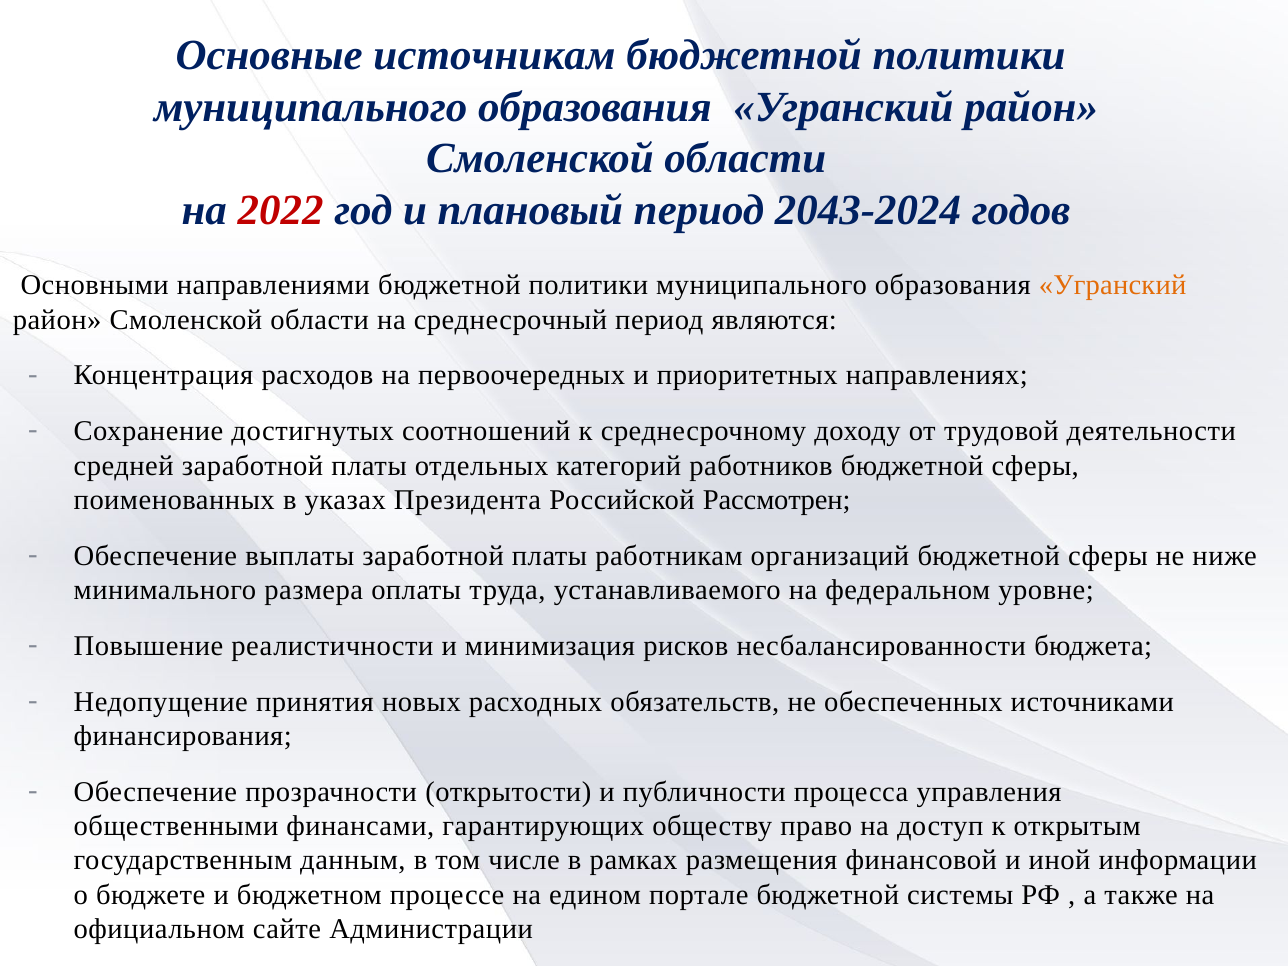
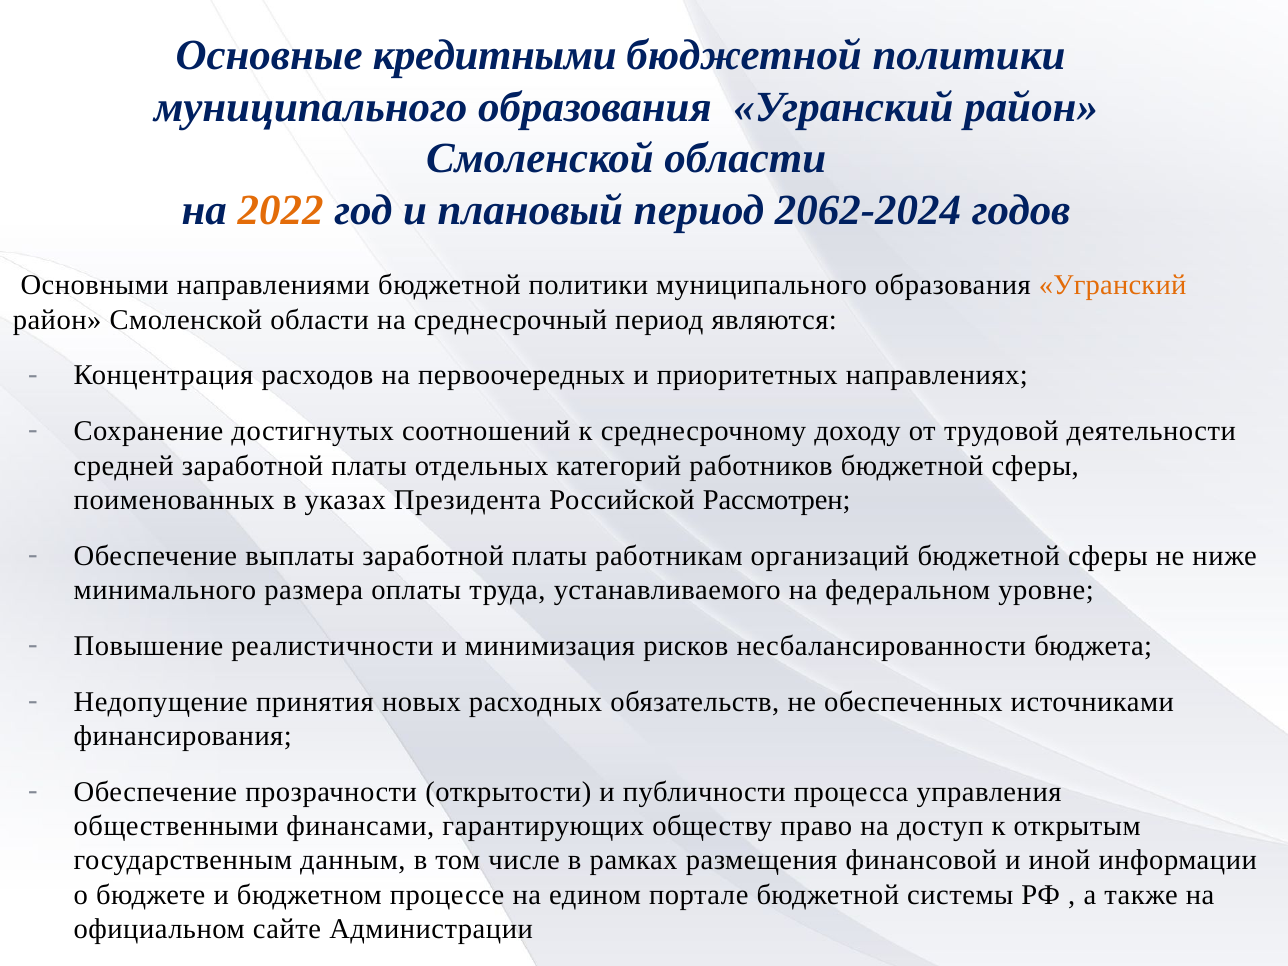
источникам: источникам -> кредитными
2022 colour: red -> orange
2043-2024: 2043-2024 -> 2062-2024
